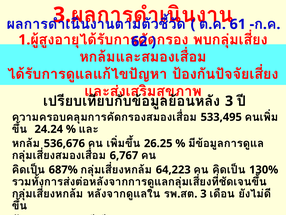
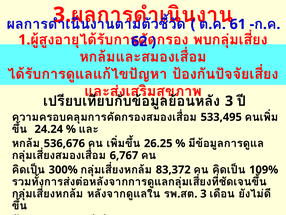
687%: 687% -> 300%
64,223: 64,223 -> 83,372
130%: 130% -> 109%
